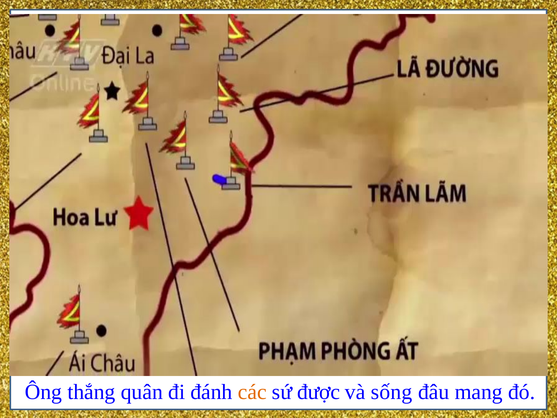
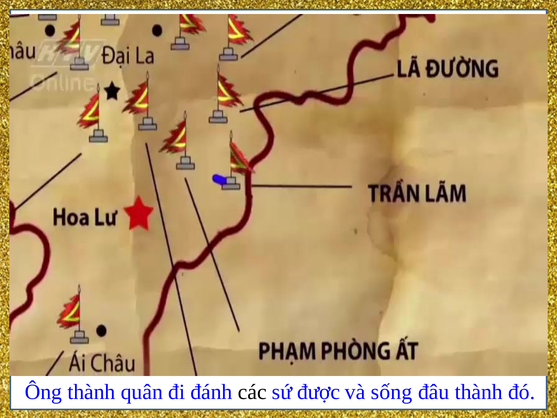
Ông thắng: thắng -> thành
các colour: orange -> black
đâu mang: mang -> thành
